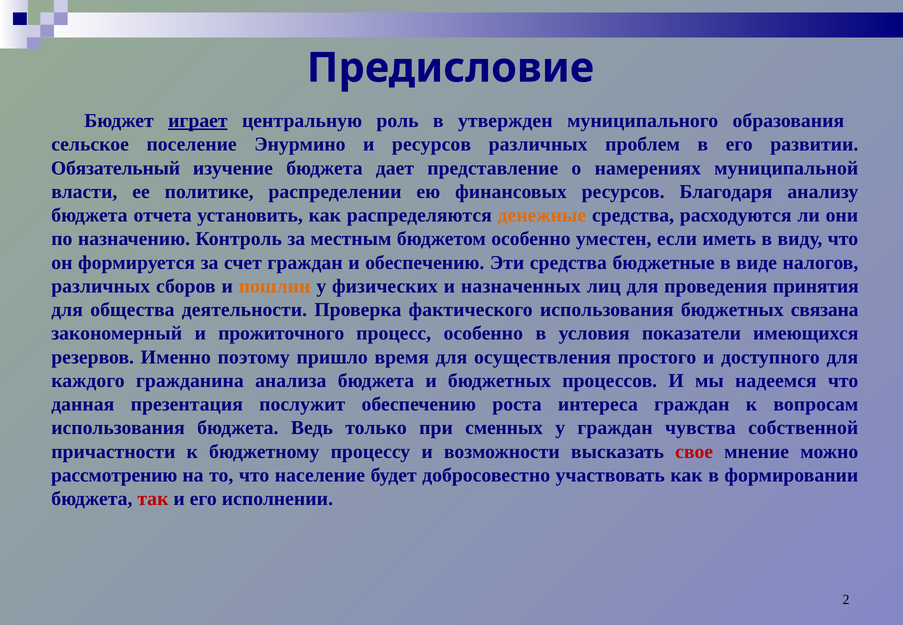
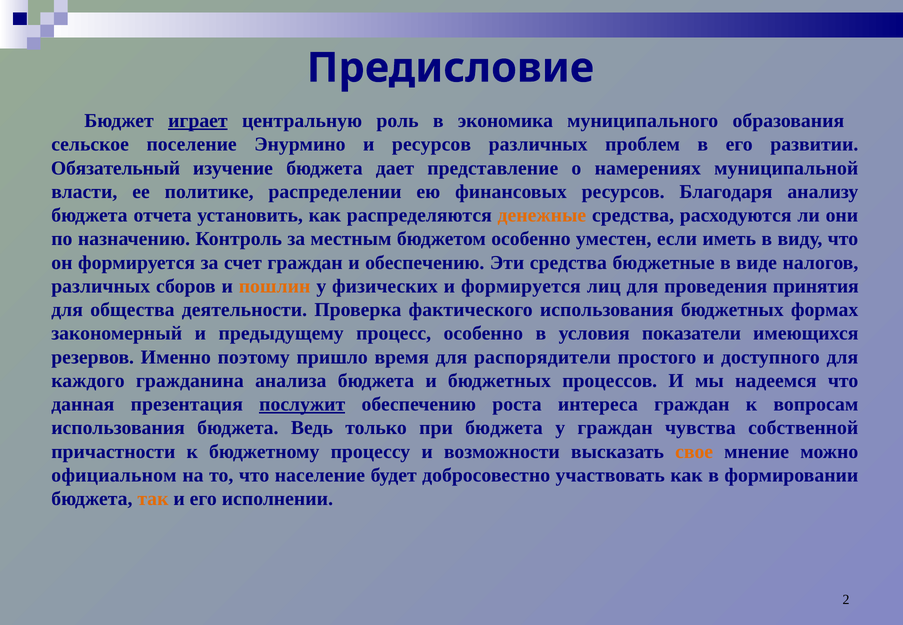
утвержден: утвержден -> экономика
и назначенных: назначенных -> формируется
связана: связана -> формах
прожиточного: прожиточного -> предыдущему
осуществления: осуществления -> распорядители
послужит underline: none -> present
при сменных: сменных -> бюджета
свое colour: red -> orange
рассмотрению: рассмотрению -> официальном
так colour: red -> orange
